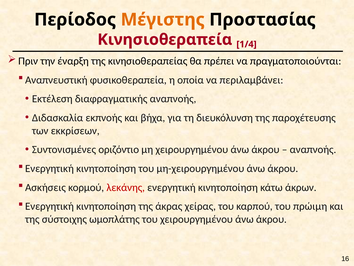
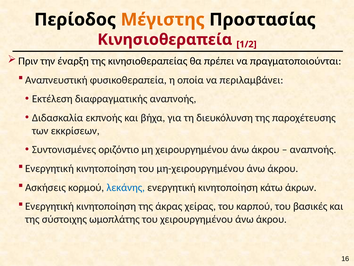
1/4: 1/4 -> 1/2
λεκάνης colour: red -> blue
πρώιμη: πρώιμη -> βασικές
